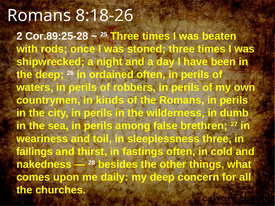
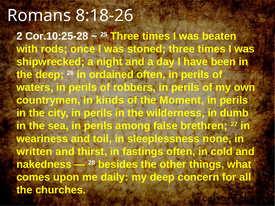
Cor.89:25-28: Cor.89:25-28 -> Cor.10:25-28
the Romans: Romans -> Moment
sleeplessness three: three -> none
failings: failings -> written
